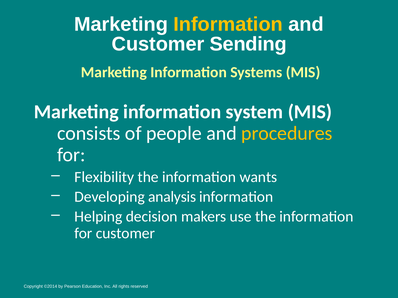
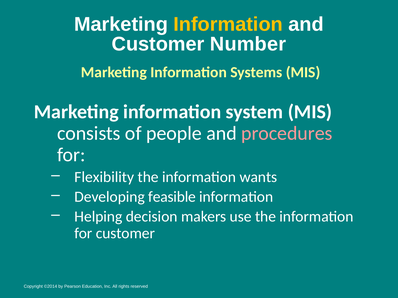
Sending: Sending -> Number
procedures colour: yellow -> pink
analysis: analysis -> feasible
